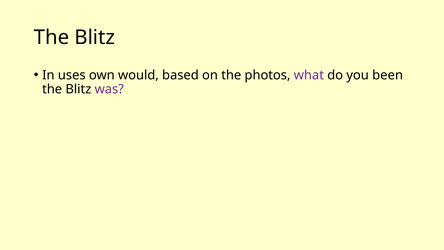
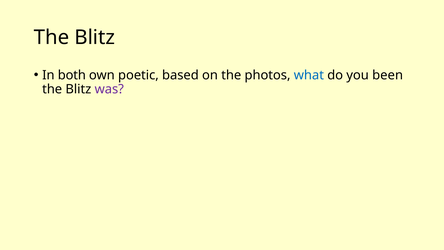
uses: uses -> both
would: would -> poetic
what colour: purple -> blue
